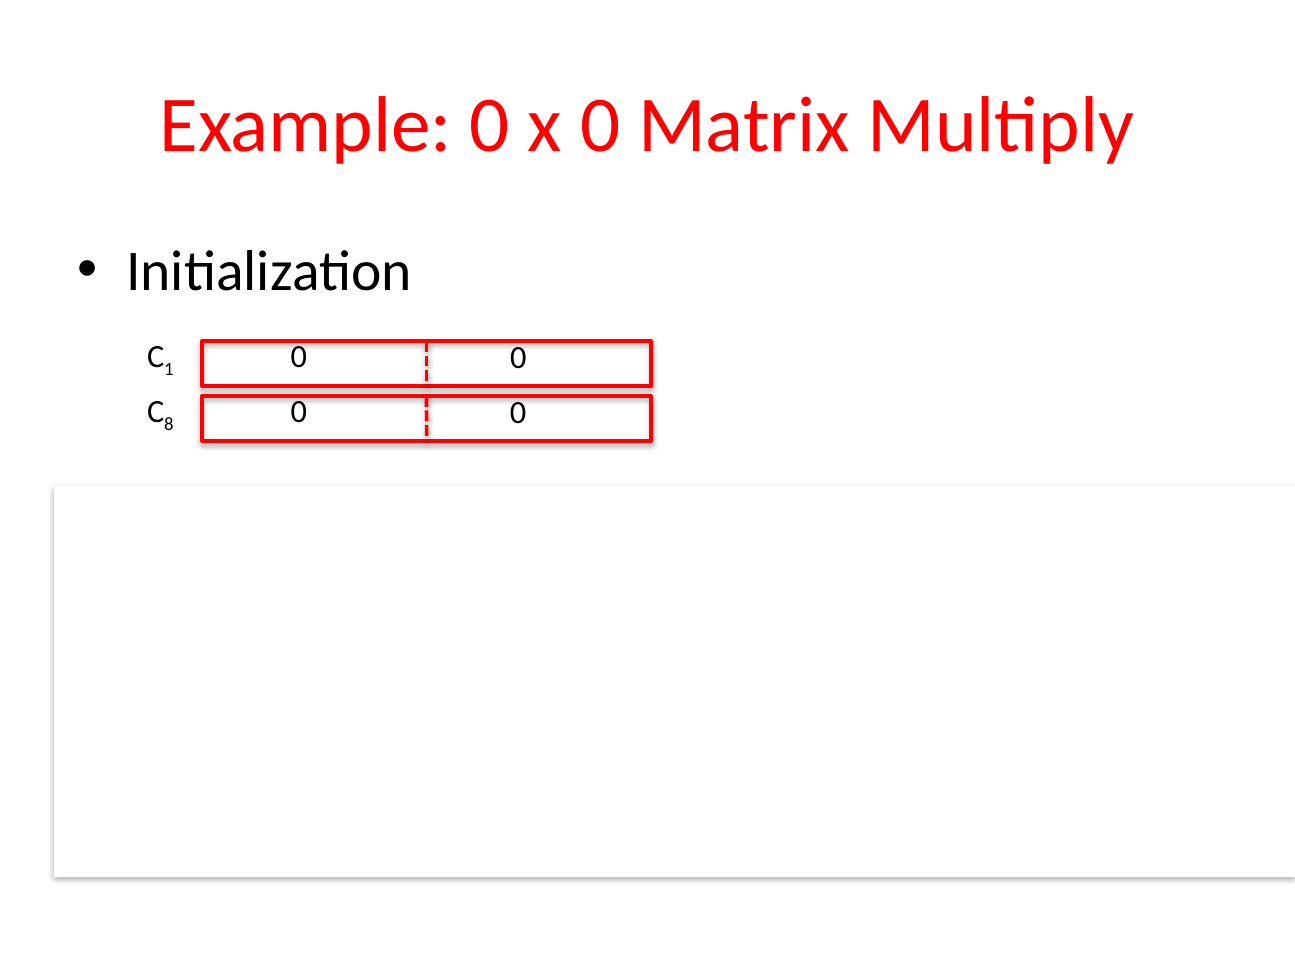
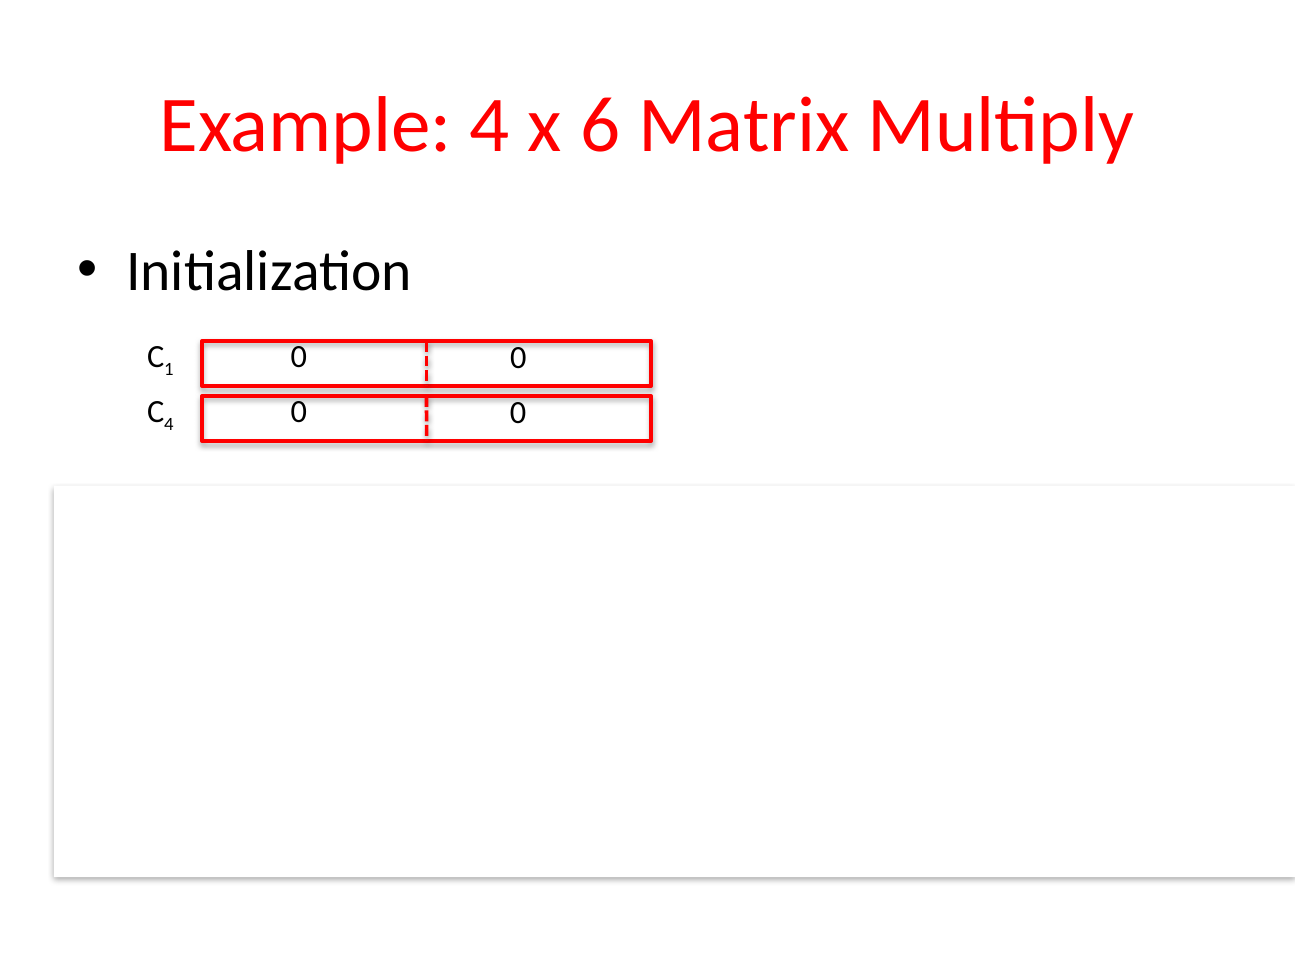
Example 0: 0 -> 4
x 0: 0 -> 6
8 at (169, 424): 8 -> 4
